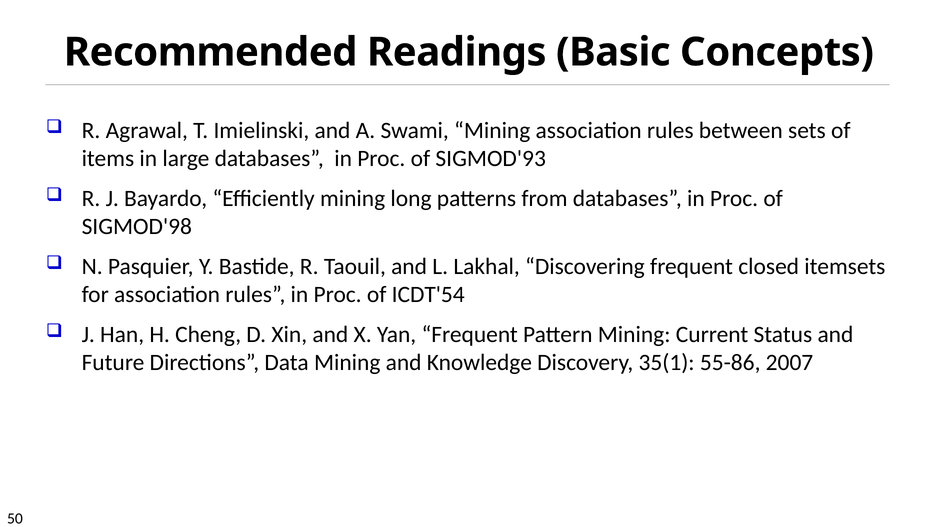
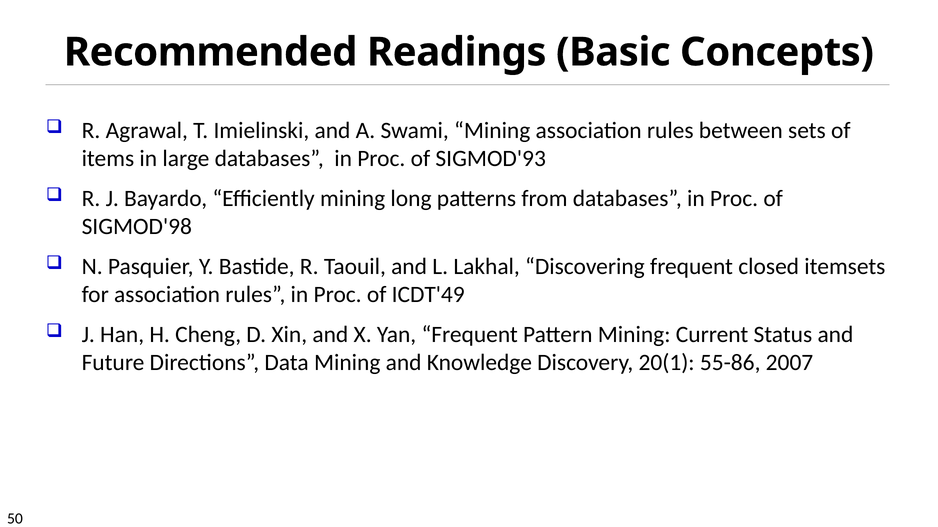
ICDT'54: ICDT'54 -> ICDT'49
35(1: 35(1 -> 20(1
